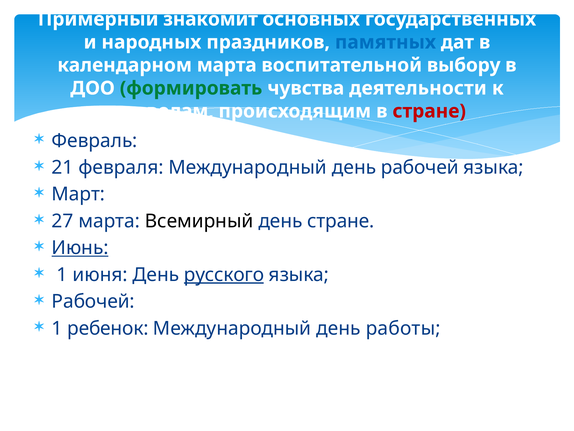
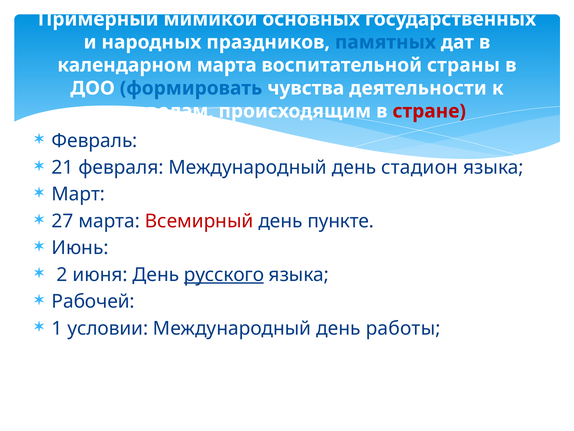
знакомит: знакомит -> мимикой
выбору: выбору -> страны
формировать colour: green -> blue
день рабочей: рабочей -> стадион
Всемирный colour: black -> red
день стране: стране -> пункте
Июнь underline: present -> none
1 at (62, 274): 1 -> 2
ребенок: ребенок -> условии
